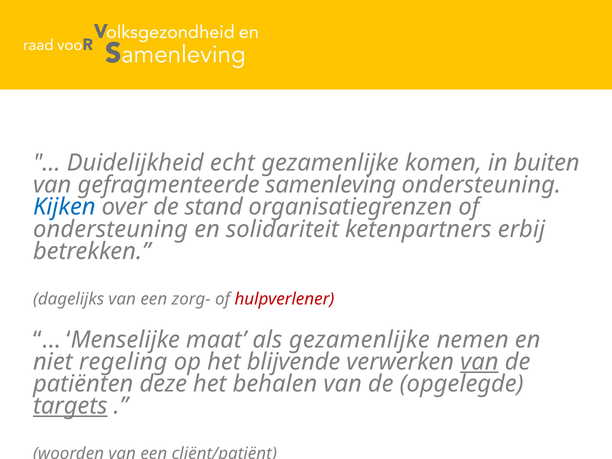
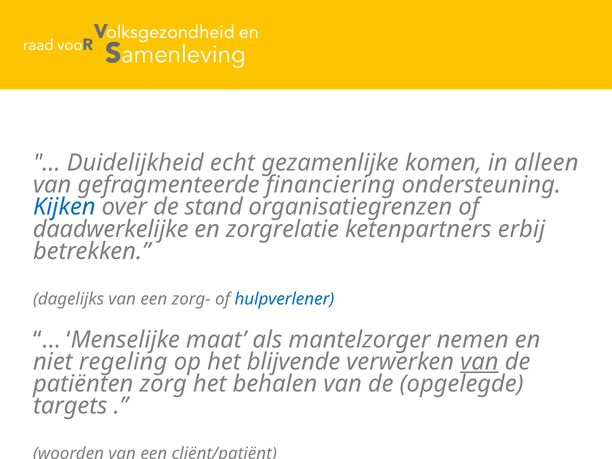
buiten: buiten -> alleen
samenleving: samenleving -> financiering
ondersteuning at (111, 229): ondersteuning -> daadwerkelijke
solidariteit: solidariteit -> zorgrelatie
hulpverlener colour: red -> blue
als gezamenlijke: gezamenlijke -> mantelzorger
deze: deze -> zorg
targets underline: present -> none
